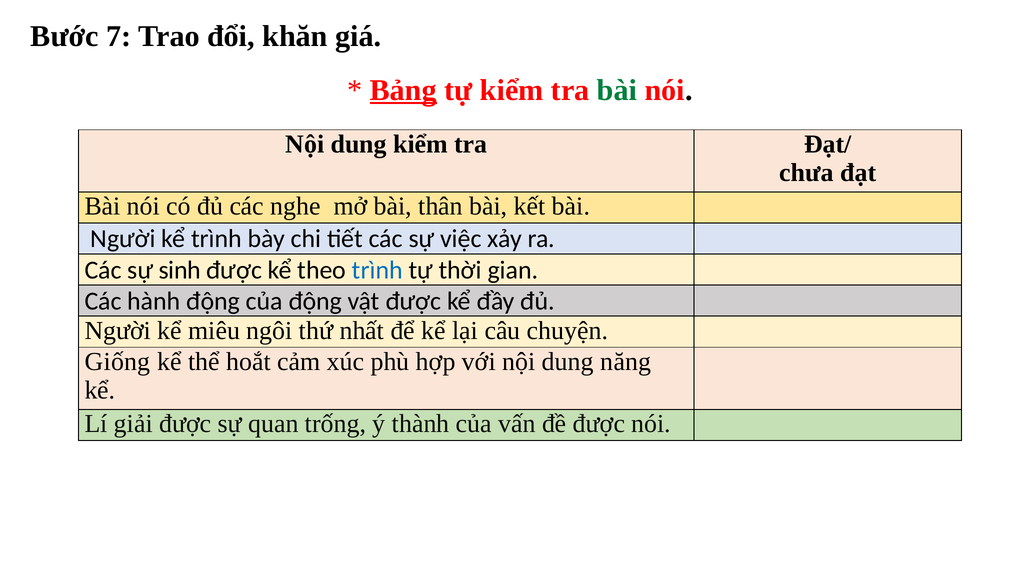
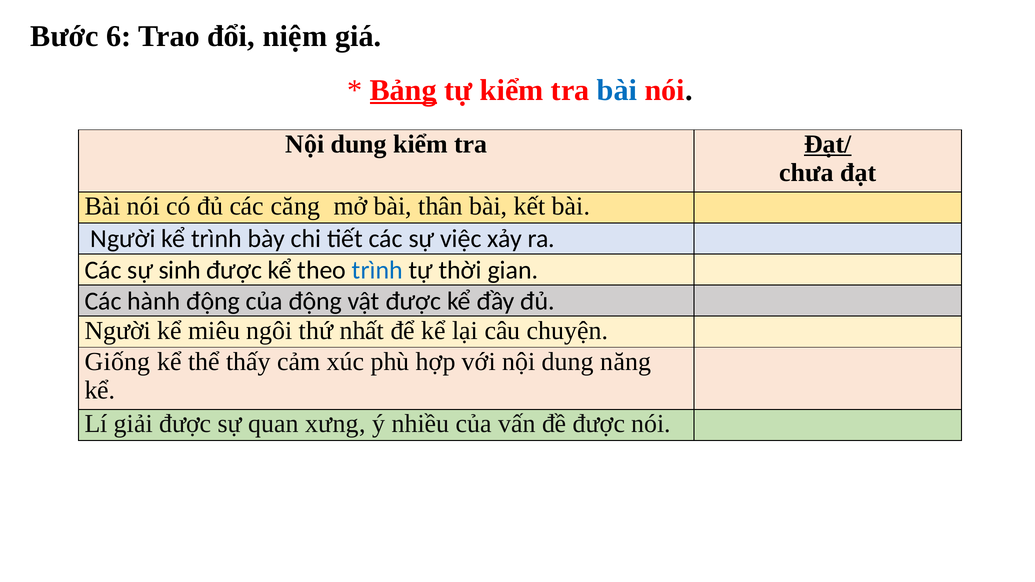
7: 7 -> 6
khăn: khăn -> niệm
bài at (617, 90) colour: green -> blue
Đạt/ underline: none -> present
nghe: nghe -> căng
hoắt: hoắt -> thấy
trống: trống -> xưng
thành: thành -> nhiều
